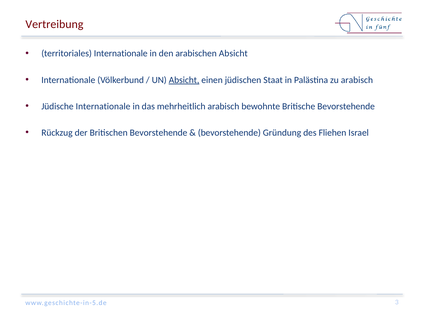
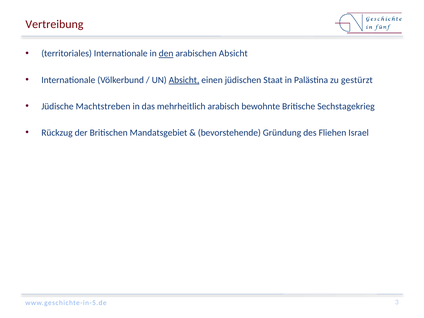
den underline: none -> present
zu arabisch: arabisch -> gestürzt
Jüdische Internationale: Internationale -> Machtstreben
Britische Bevorstehende: Bevorstehende -> Sechstagekrieg
Britischen Bevorstehende: Bevorstehende -> Mandatsgebiet
